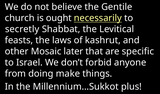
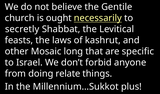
later: later -> long
make: make -> relate
